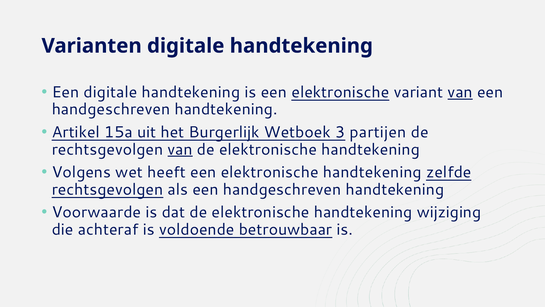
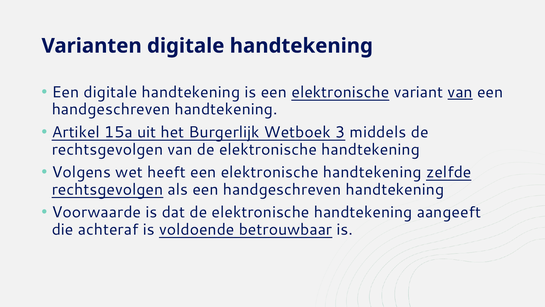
partijen: partijen -> middels
van at (180, 149) underline: present -> none
wijziging: wijziging -> aangeeft
